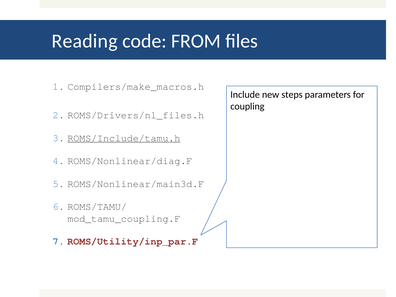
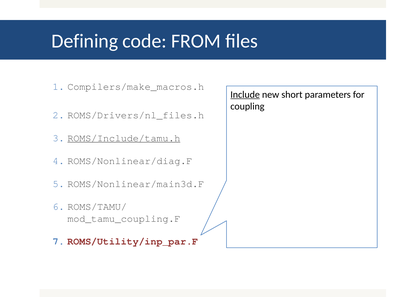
Reading: Reading -> Defining
Include underline: none -> present
steps: steps -> short
